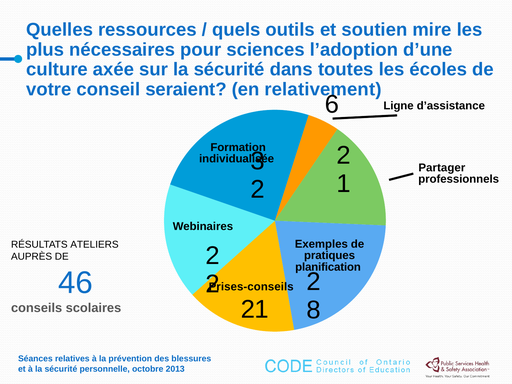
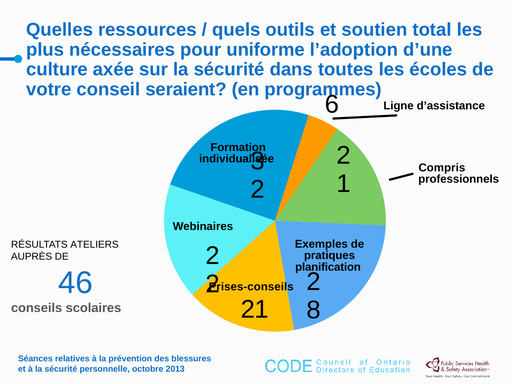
mire: mire -> total
sciences: sciences -> uniforme
relativement: relativement -> programmes
Partager: Partager -> Compris
